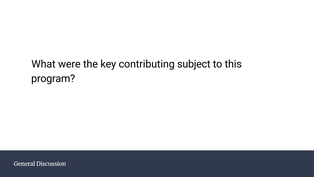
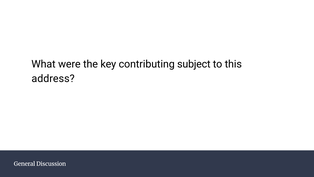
program: program -> address
